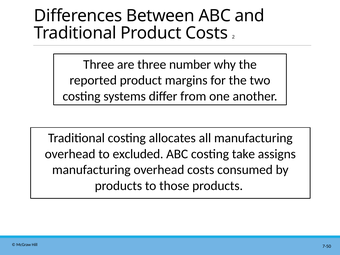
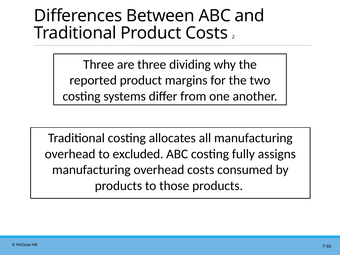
number: number -> dividing
take: take -> fully
